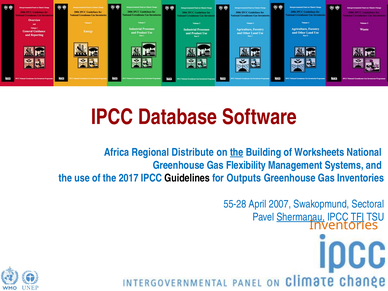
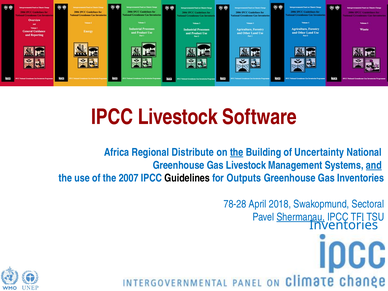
IPCC Database: Database -> Livestock
Worksheets: Worksheets -> Uncertainty
Gas Flexibility: Flexibility -> Livestock
and underline: none -> present
2017: 2017 -> 2007
55-28: 55-28 -> 78-28
2007: 2007 -> 2018
TFI underline: present -> none
Inventories at (344, 225) colour: orange -> blue
